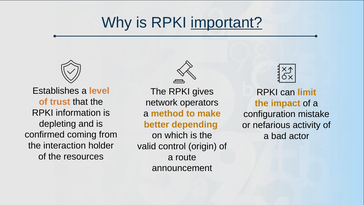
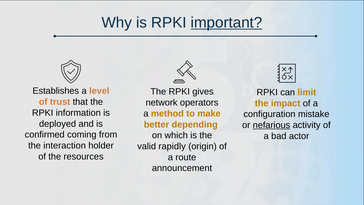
depleting: depleting -> deployed
nefarious underline: none -> present
control: control -> rapidly
